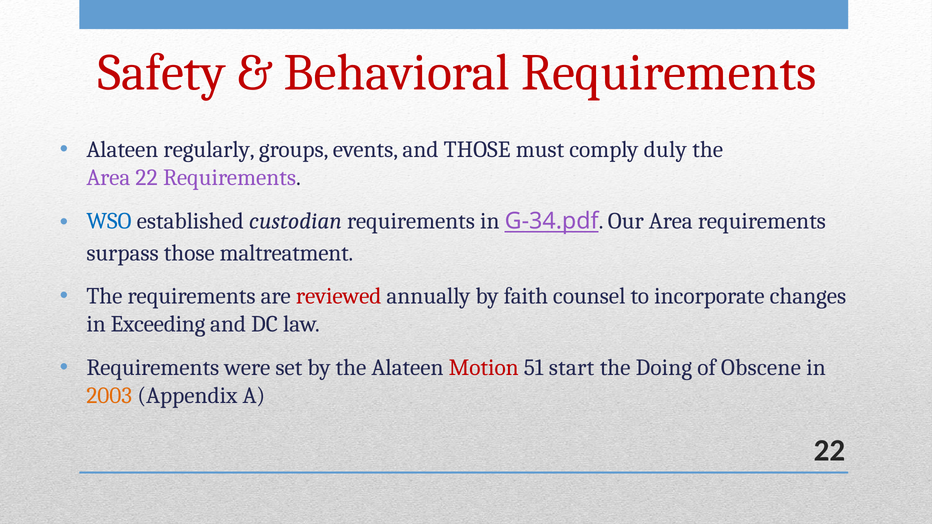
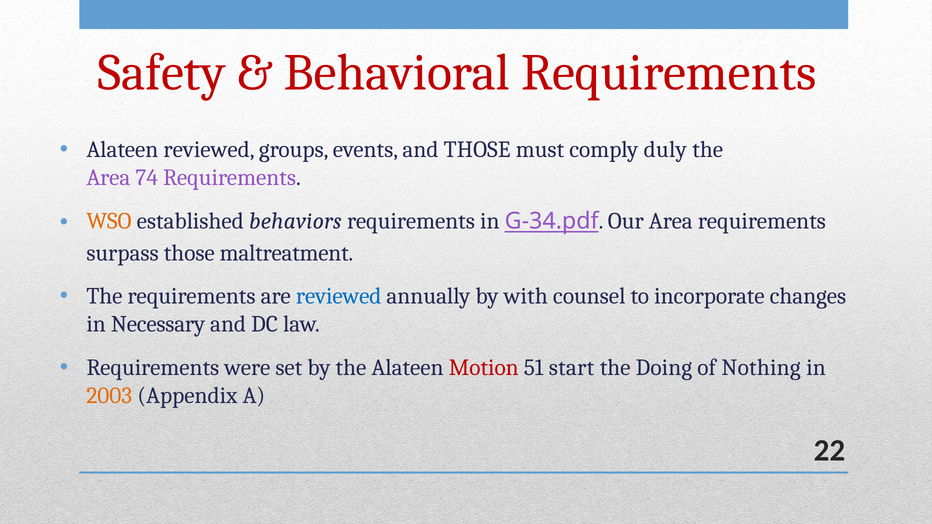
Alateen regularly: regularly -> reviewed
Area 22: 22 -> 74
WSO colour: blue -> orange
custodian: custodian -> behaviors
reviewed at (339, 296) colour: red -> blue
faith: faith -> with
Exceeding: Exceeding -> Necessary
Obscene: Obscene -> Nothing
